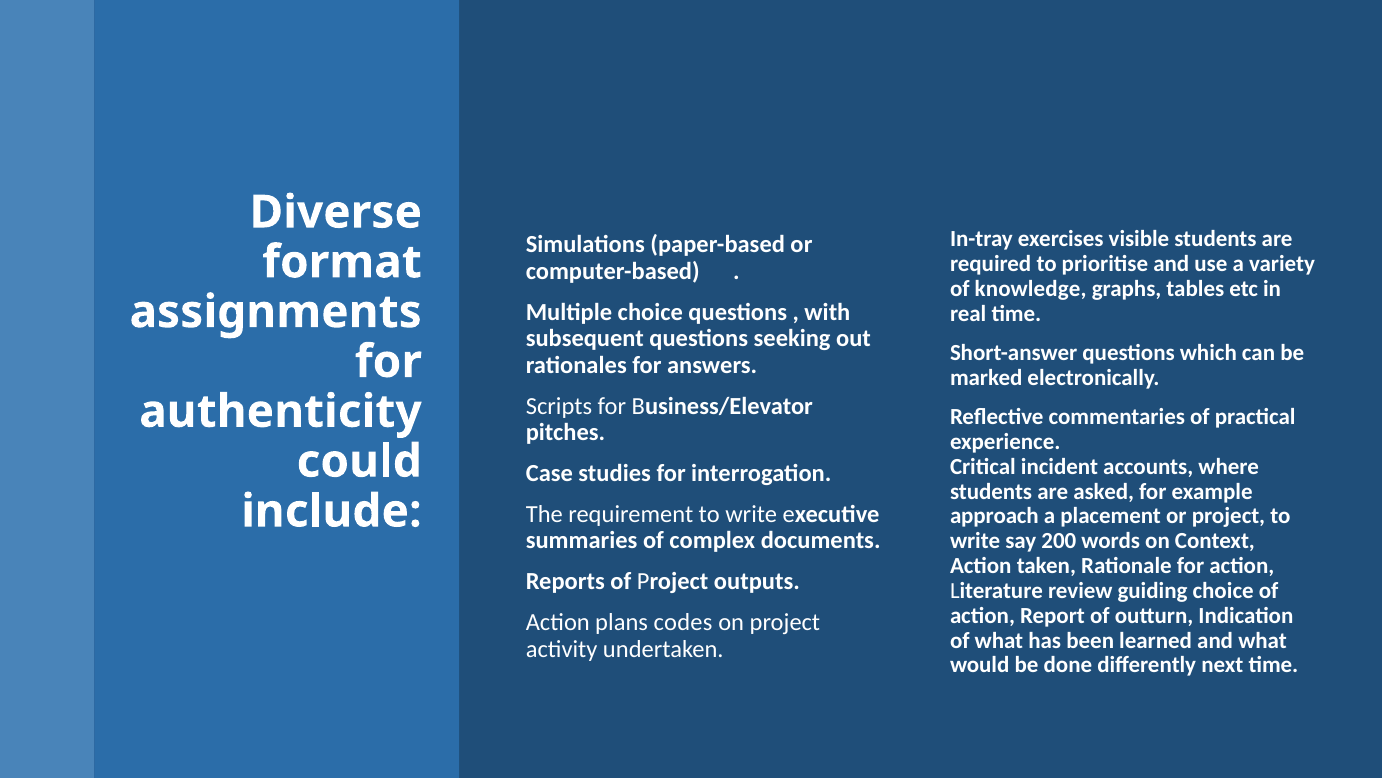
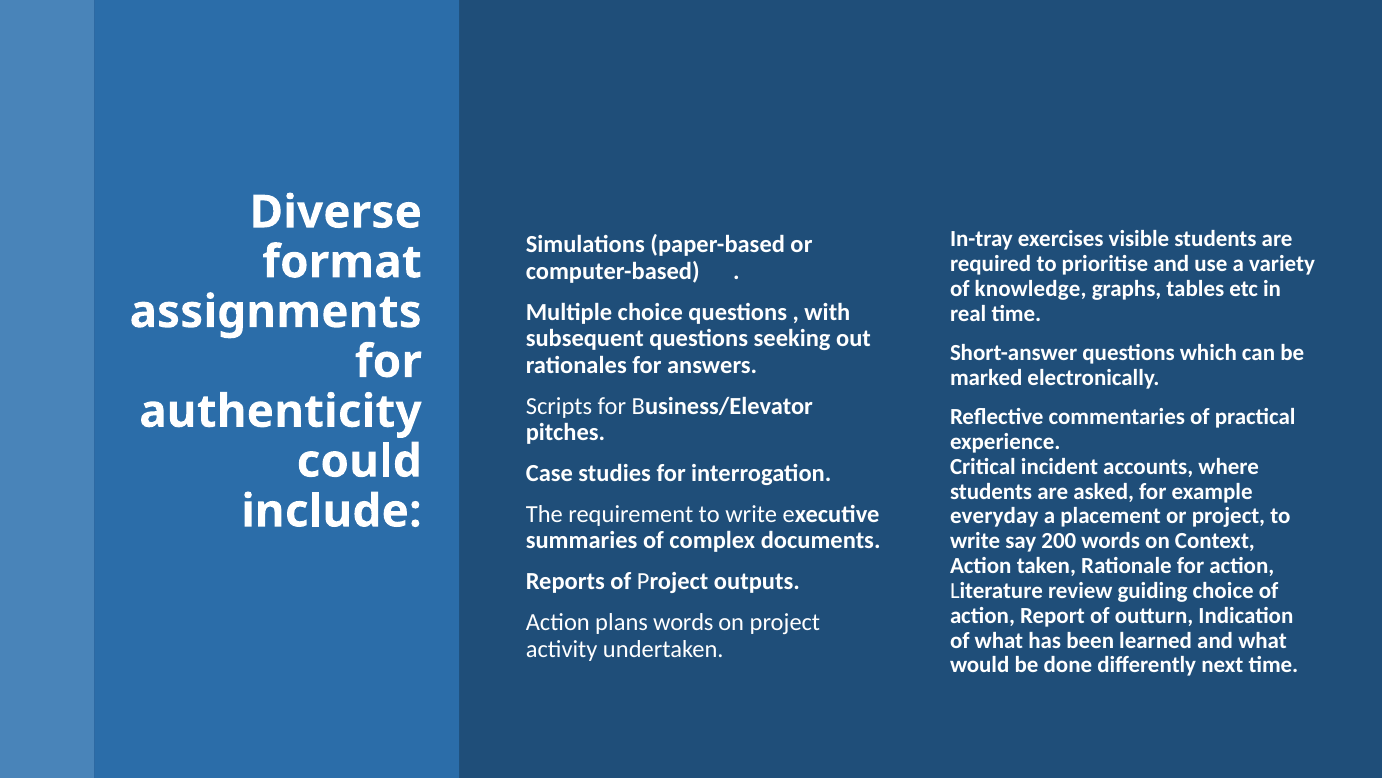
approach: approach -> everyday
plans codes: codes -> words
